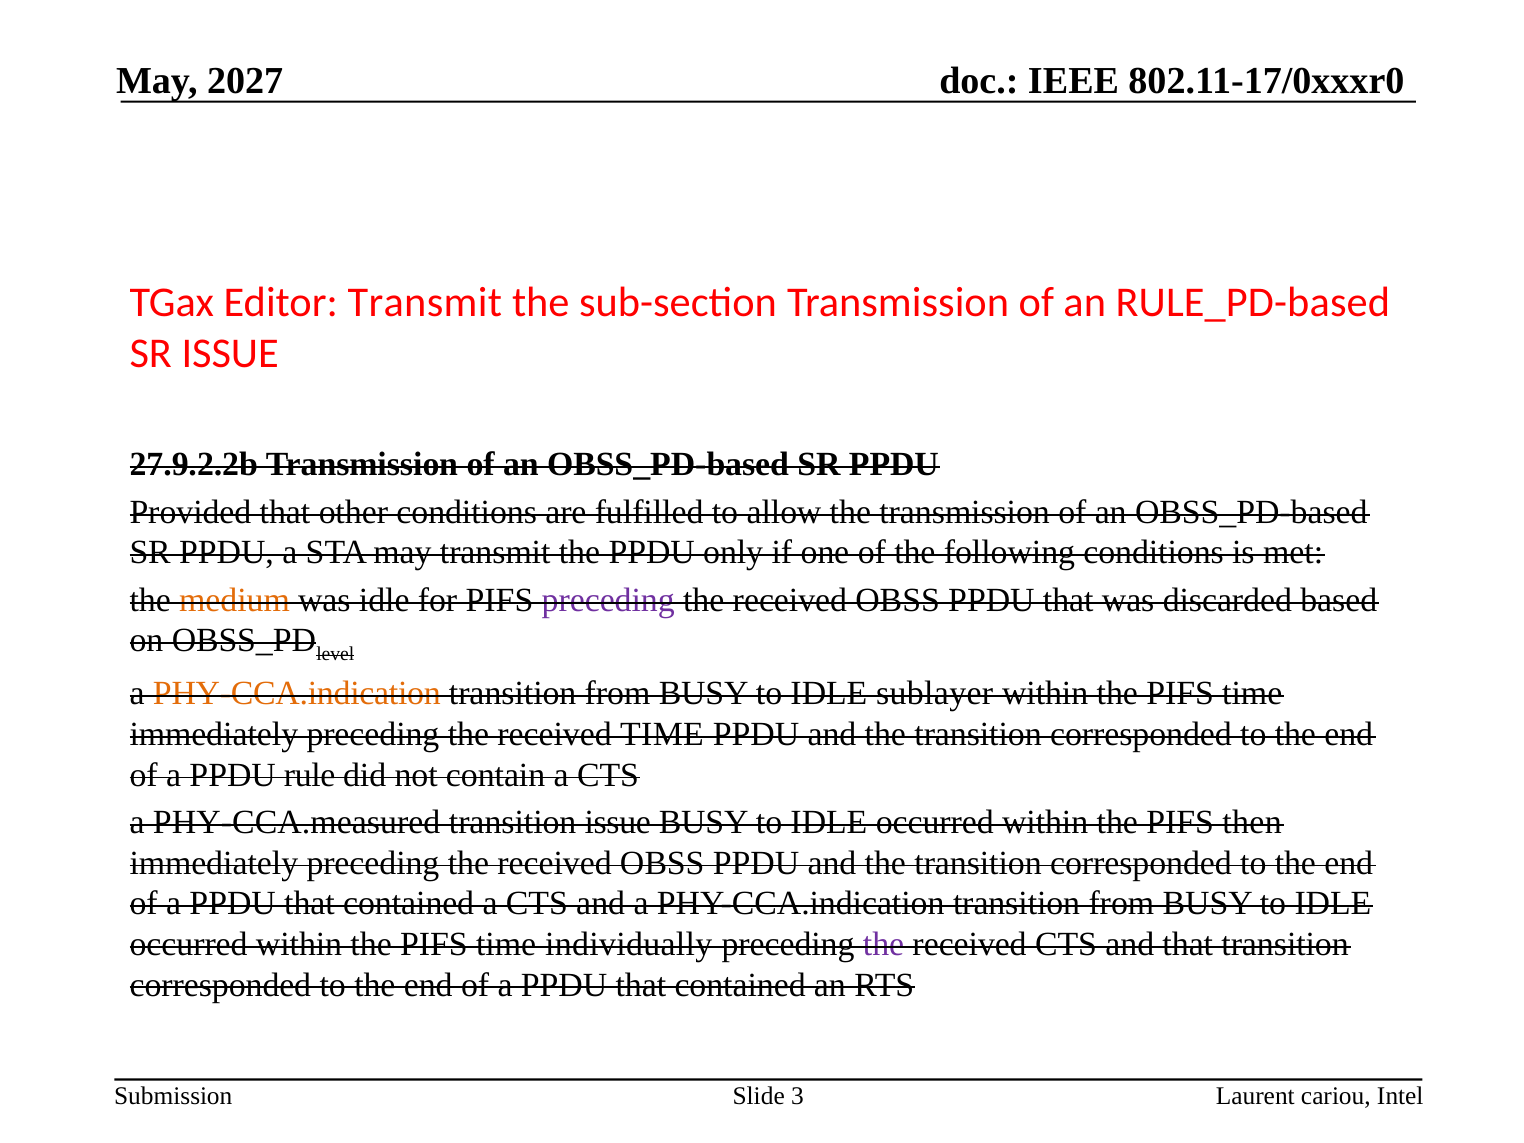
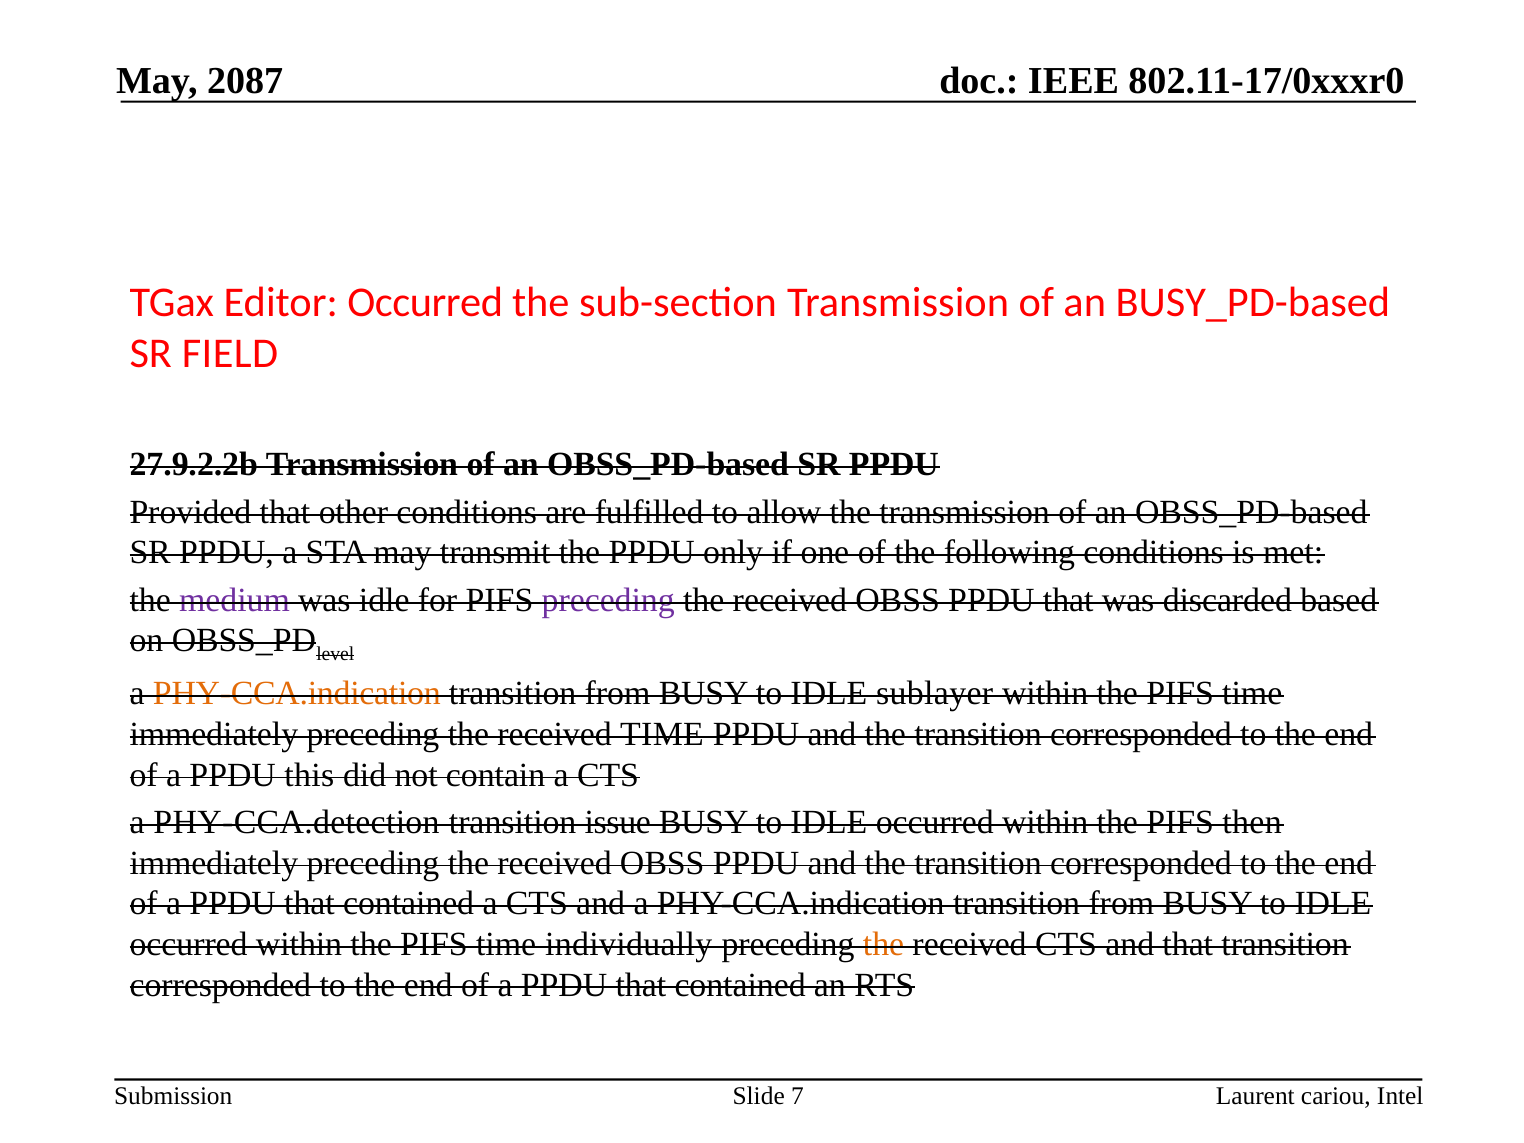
2027: 2027 -> 2087
Editor Transmit: Transmit -> Occurred
RULE_PD-based: RULE_PD-based -> BUSY_PD-based
SR ISSUE: ISSUE -> FIELD
medium colour: orange -> purple
rule: rule -> this
PHY-CCA.measured: PHY-CCA.measured -> PHY-CCA.detection
the at (884, 944) colour: purple -> orange
3: 3 -> 7
